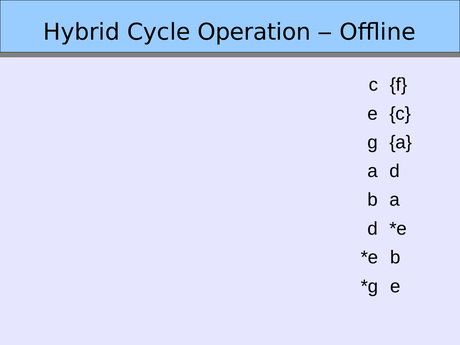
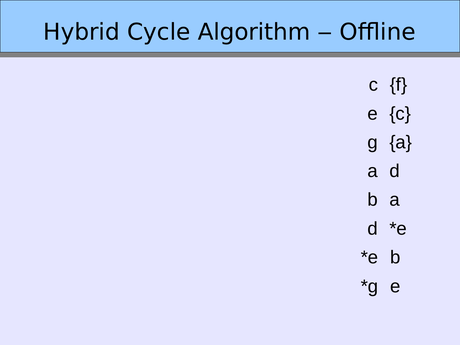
Operation: Operation -> Algorithm
